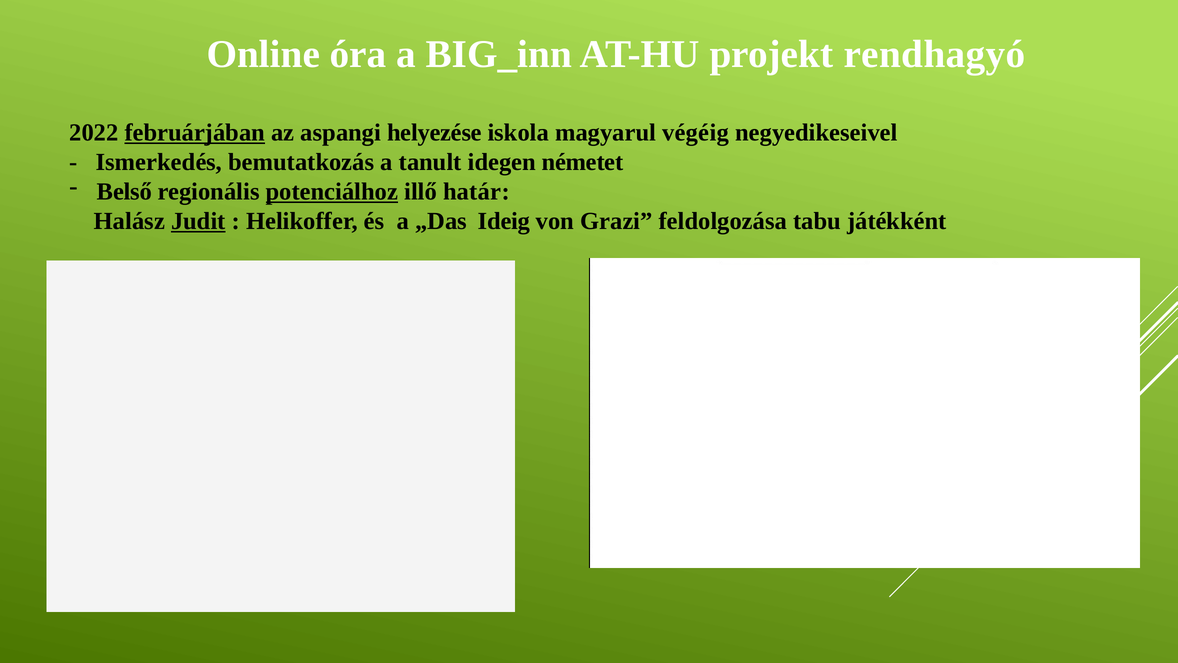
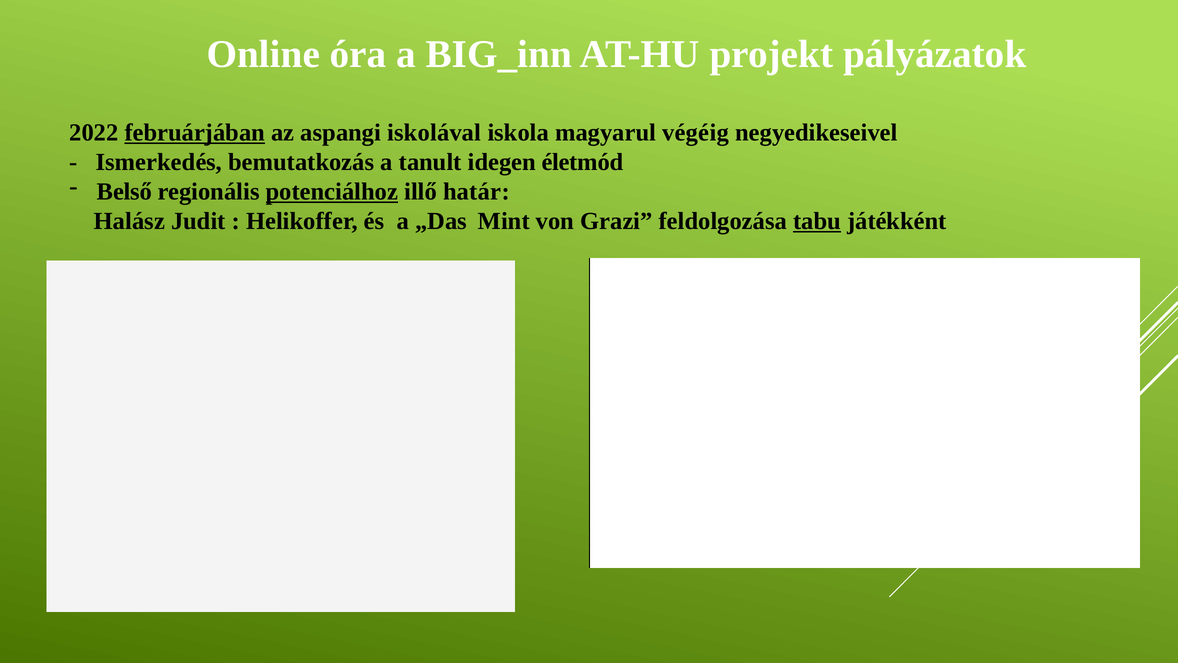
rendhagyó: rendhagyó -> pályázatok
helyezése: helyezése -> iskolával
németet: németet -> életmód
Judit underline: present -> none
Ideig: Ideig -> Mint
tabu underline: none -> present
